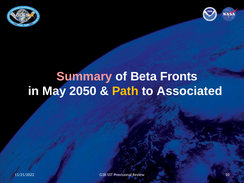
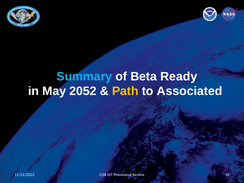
Summary colour: pink -> light blue
Fronts: Fronts -> Ready
2050: 2050 -> 2052
